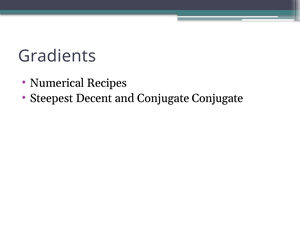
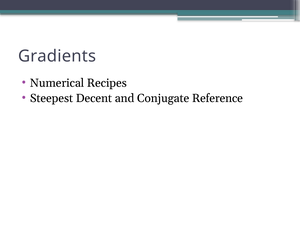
Conjugate Conjugate: Conjugate -> Reference
